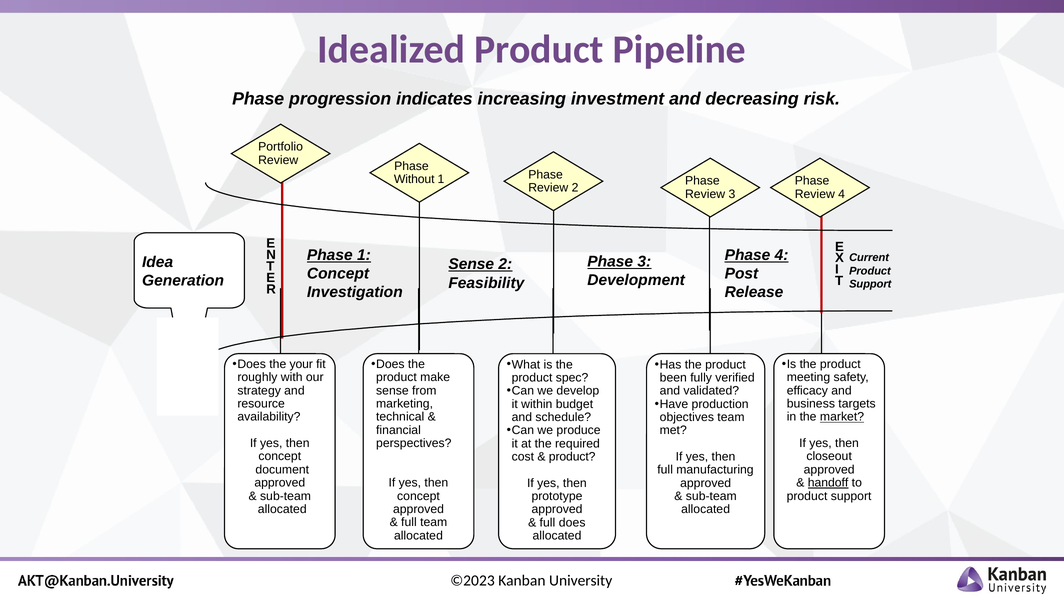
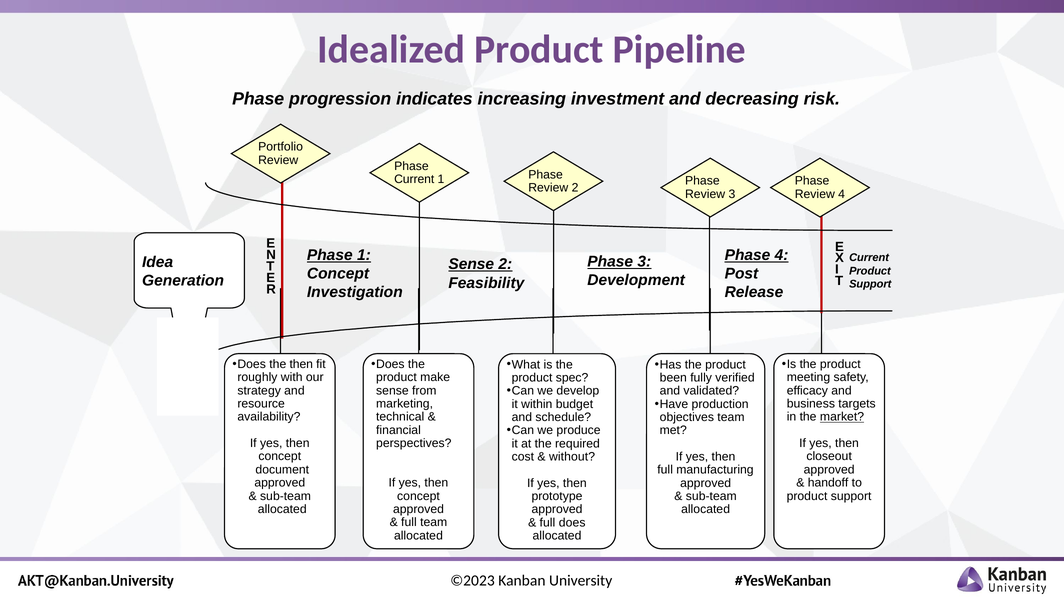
Without at (414, 179): Without -> Current
the your: your -> then
product at (572, 456): product -> without
handoff underline: present -> none
